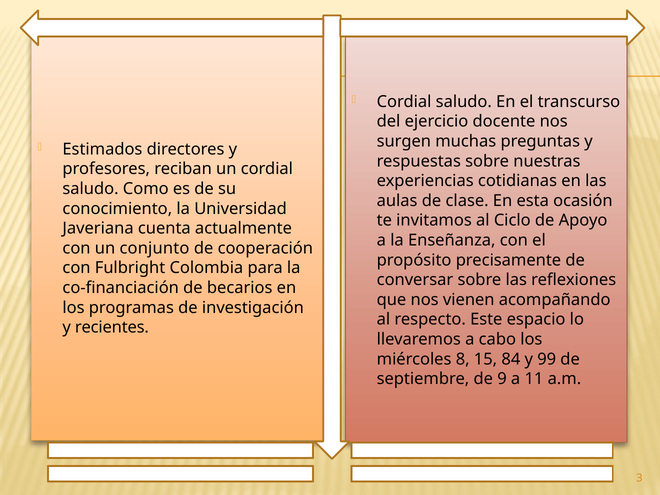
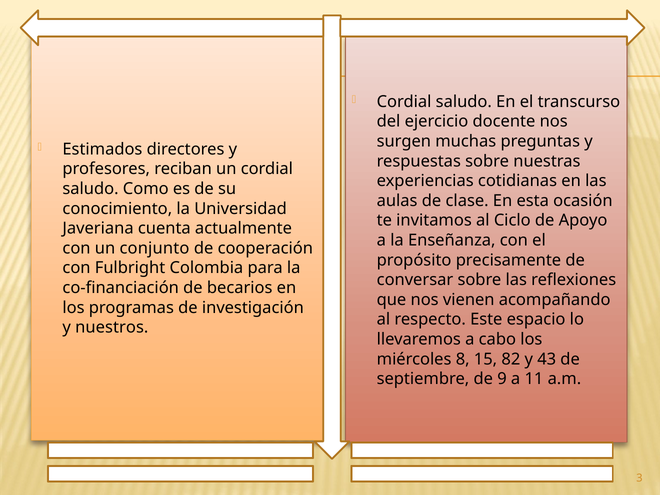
recientes: recientes -> nuestros
84: 84 -> 82
99: 99 -> 43
